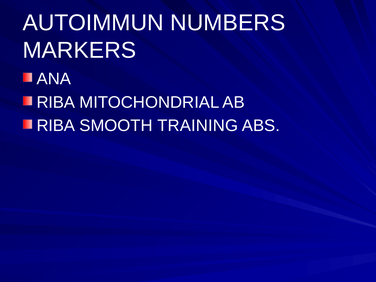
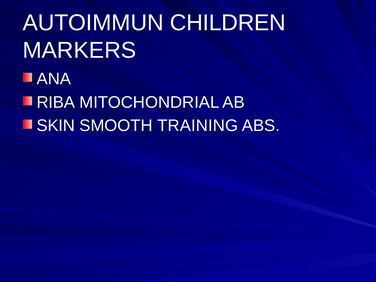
NUMBERS: NUMBERS -> CHILDREN
RIBA at (56, 126): RIBA -> SKIN
